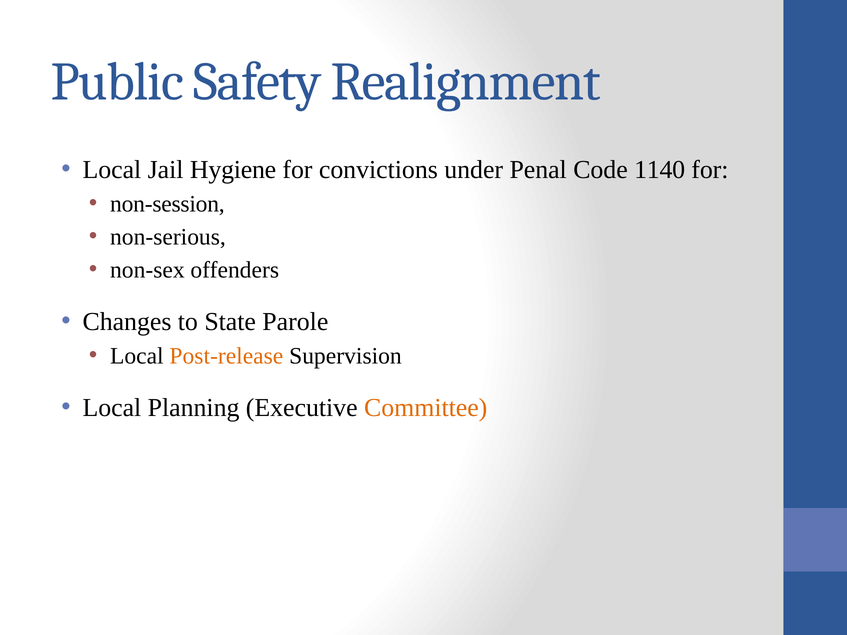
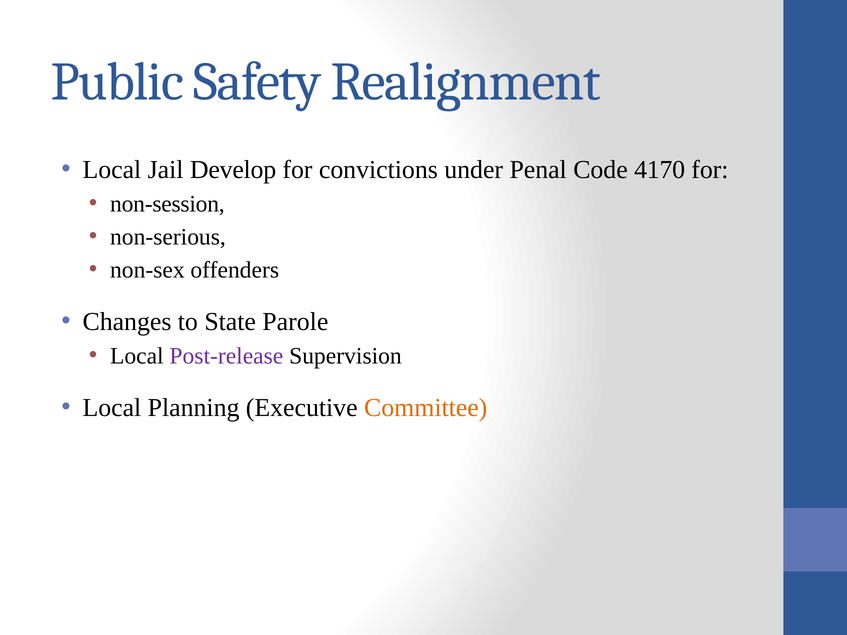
Hygiene: Hygiene -> Develop
1140: 1140 -> 4170
Post‐release colour: orange -> purple
